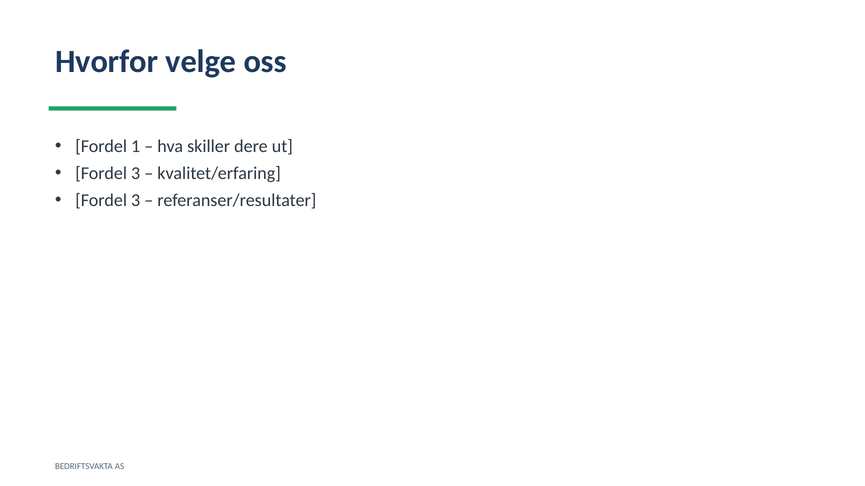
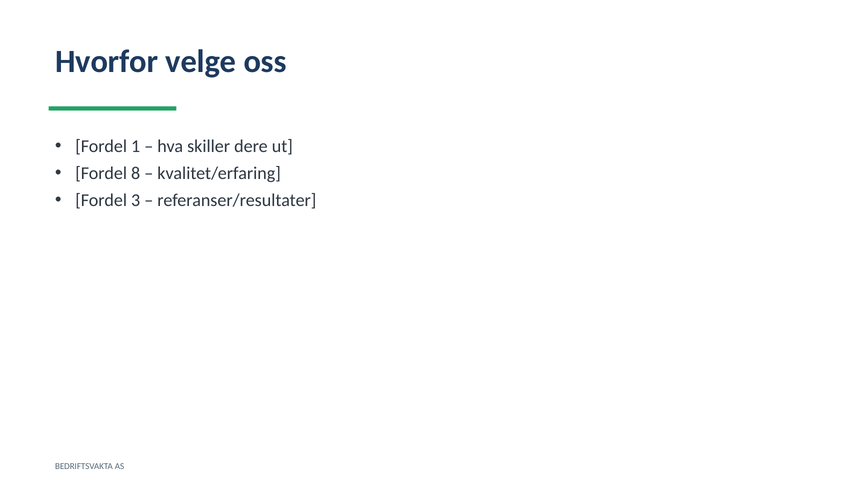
3 at (136, 174): 3 -> 8
